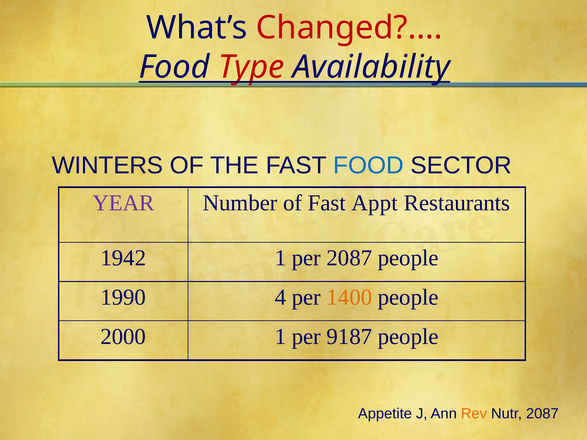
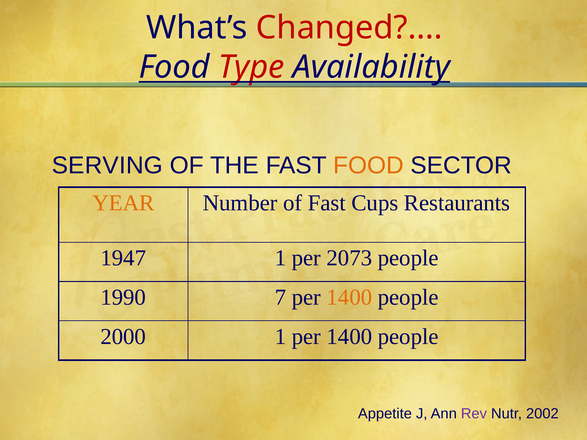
WINTERS: WINTERS -> SERVING
FOOD at (368, 165) colour: blue -> orange
YEAR colour: purple -> orange
Appt: Appt -> Cups
1942: 1942 -> 1947
per 2087: 2087 -> 2073
4: 4 -> 7
1 per 9187: 9187 -> 1400
Rev colour: orange -> purple
Nutr 2087: 2087 -> 2002
